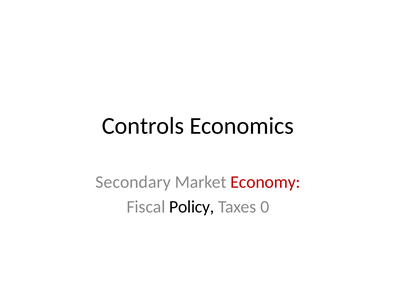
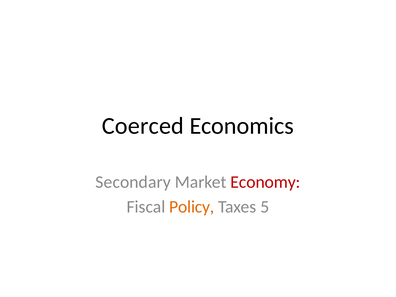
Controls: Controls -> Coerced
Policy colour: black -> orange
0: 0 -> 5
